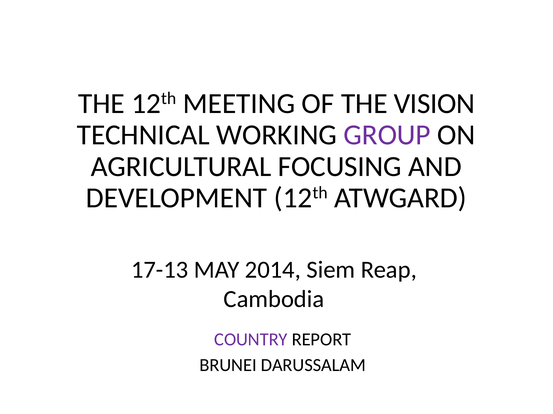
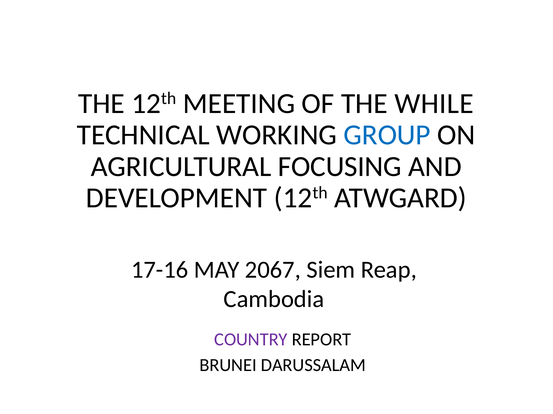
VISION: VISION -> WHILE
GROUP colour: purple -> blue
17-13: 17-13 -> 17-16
2014: 2014 -> 2067
